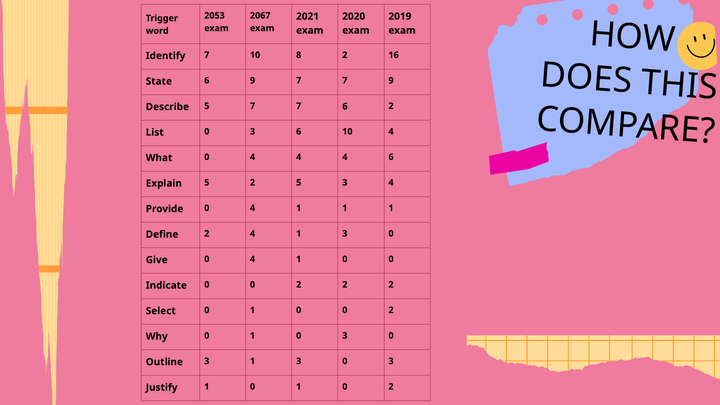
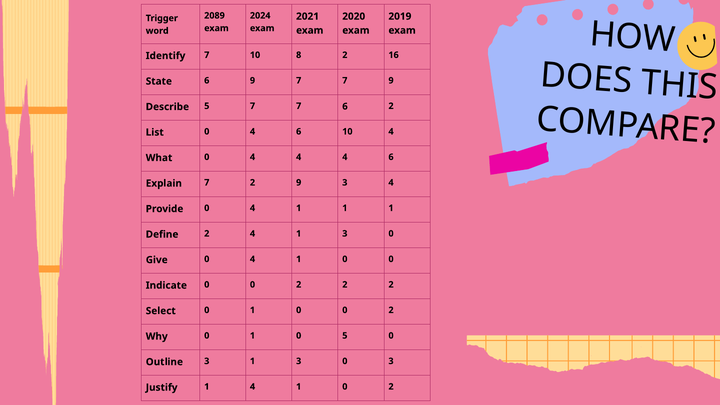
2053: 2053 -> 2089
2067: 2067 -> 2024
List 0 3: 3 -> 4
Explain 5: 5 -> 7
2 5: 5 -> 9
1 0 3: 3 -> 5
Justify 1 0: 0 -> 4
